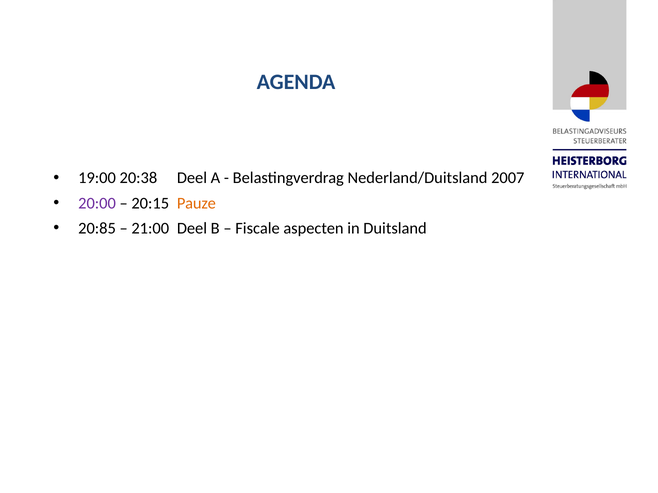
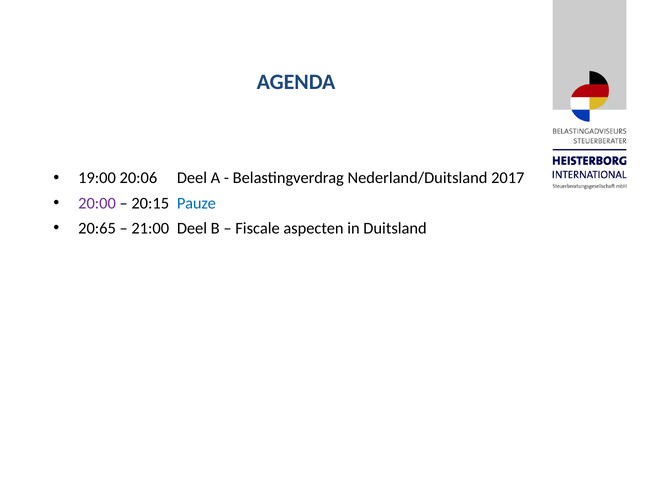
20:38: 20:38 -> 20:06
2007: 2007 -> 2017
Pauze colour: orange -> blue
20:85: 20:85 -> 20:65
